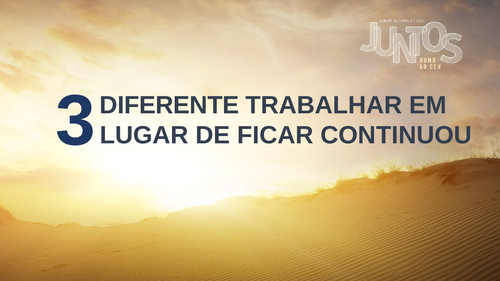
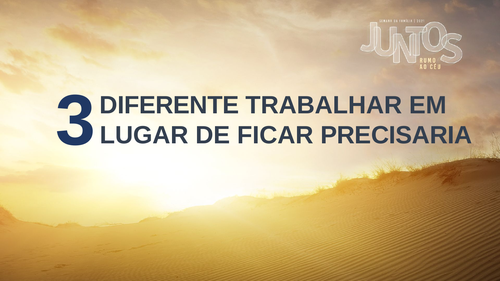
CONTINUOU: CONTINUOU -> PRECISARIA
